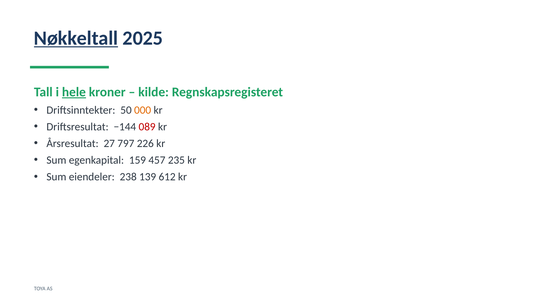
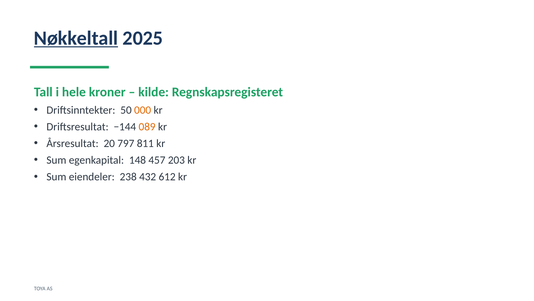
hele underline: present -> none
089 colour: red -> orange
27: 27 -> 20
226: 226 -> 811
159: 159 -> 148
235: 235 -> 203
139: 139 -> 432
